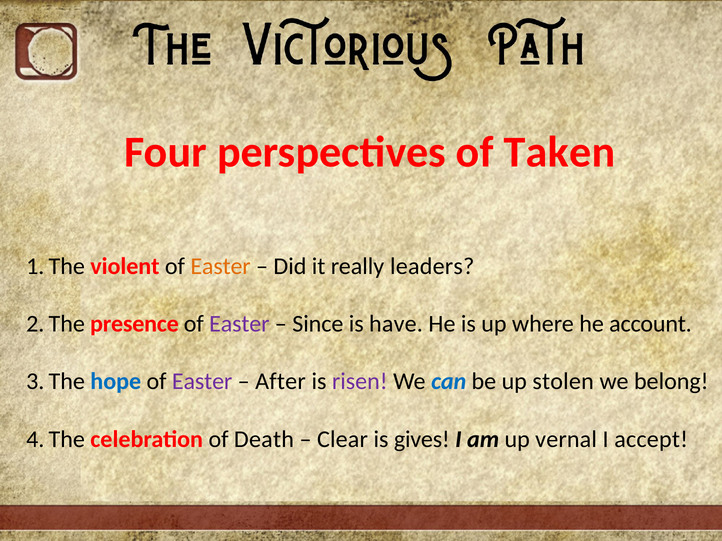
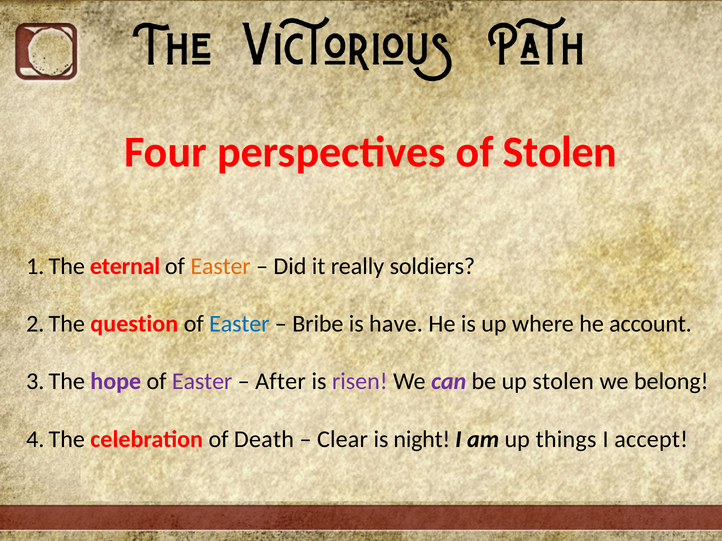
of Taken: Taken -> Stolen
violent: violent -> eternal
leaders: leaders -> soldiers
presence: presence -> question
Easter at (239, 324) colour: purple -> blue
Since: Since -> Bribe
hope colour: blue -> purple
can colour: blue -> purple
gives: gives -> night
vernal: vernal -> things
